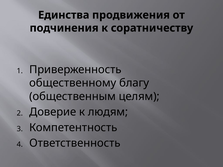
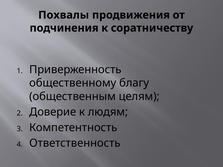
Единства: Единства -> Похвалы
